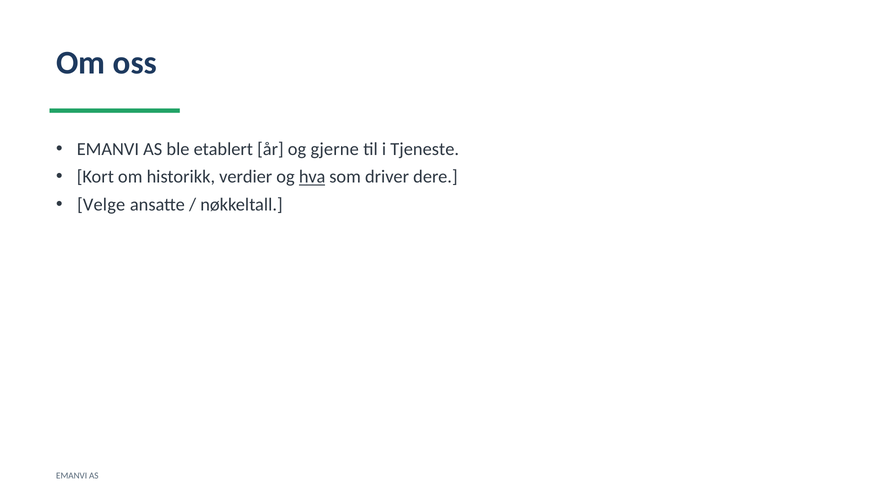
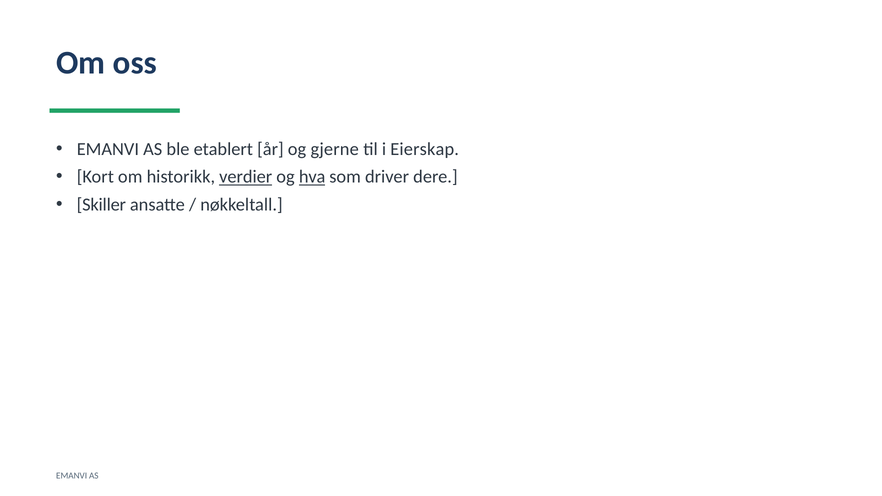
Tjeneste: Tjeneste -> Eierskap
verdier underline: none -> present
Velge: Velge -> Skiller
